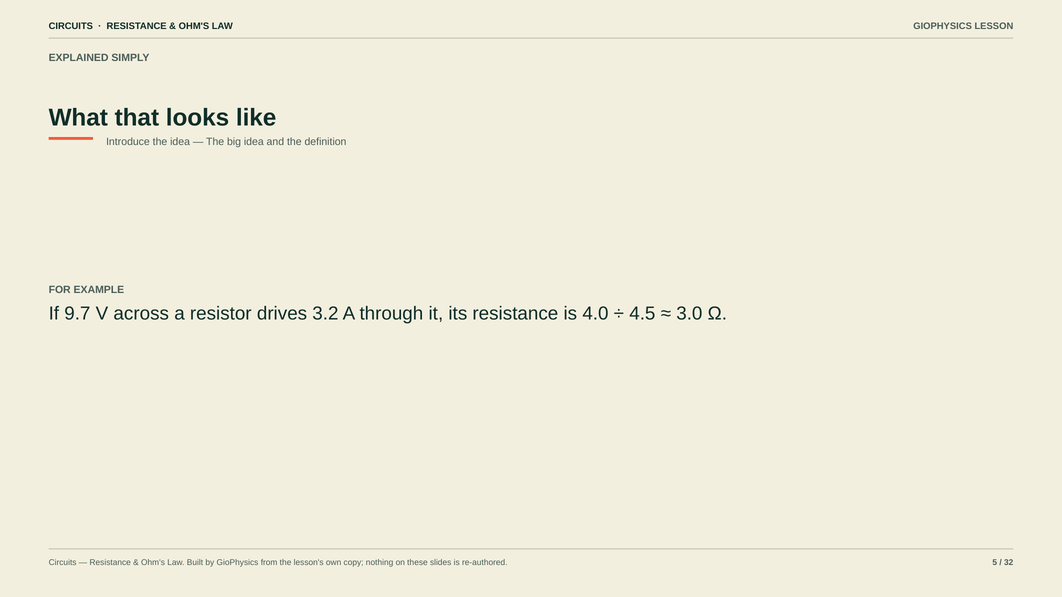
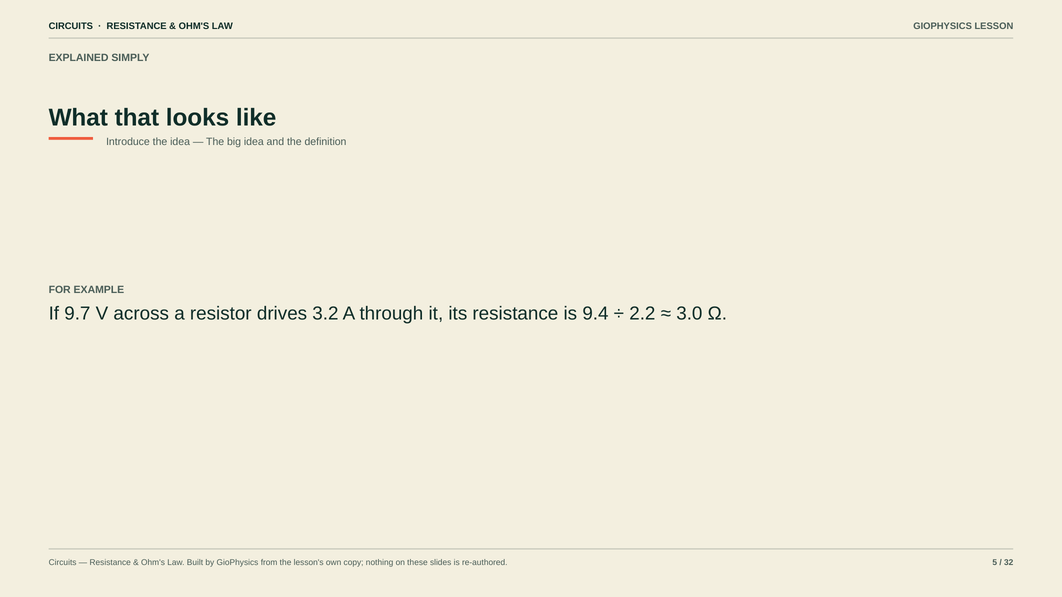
4.0: 4.0 -> 9.4
4.5: 4.5 -> 2.2
